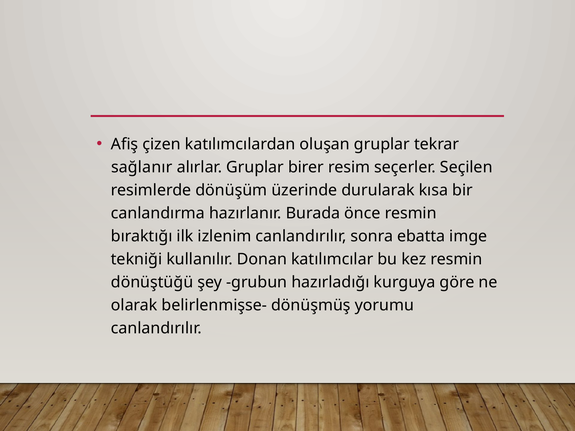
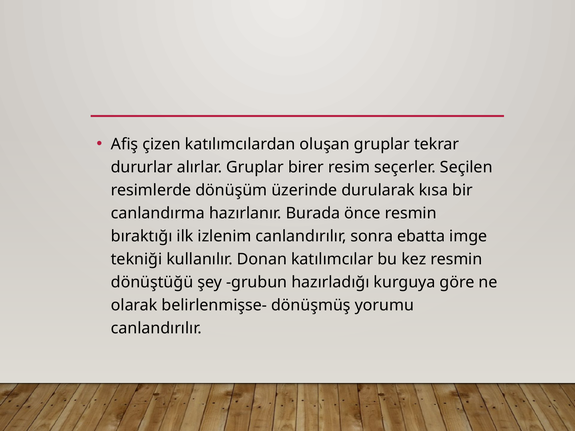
sağlanır: sağlanır -> dururlar
